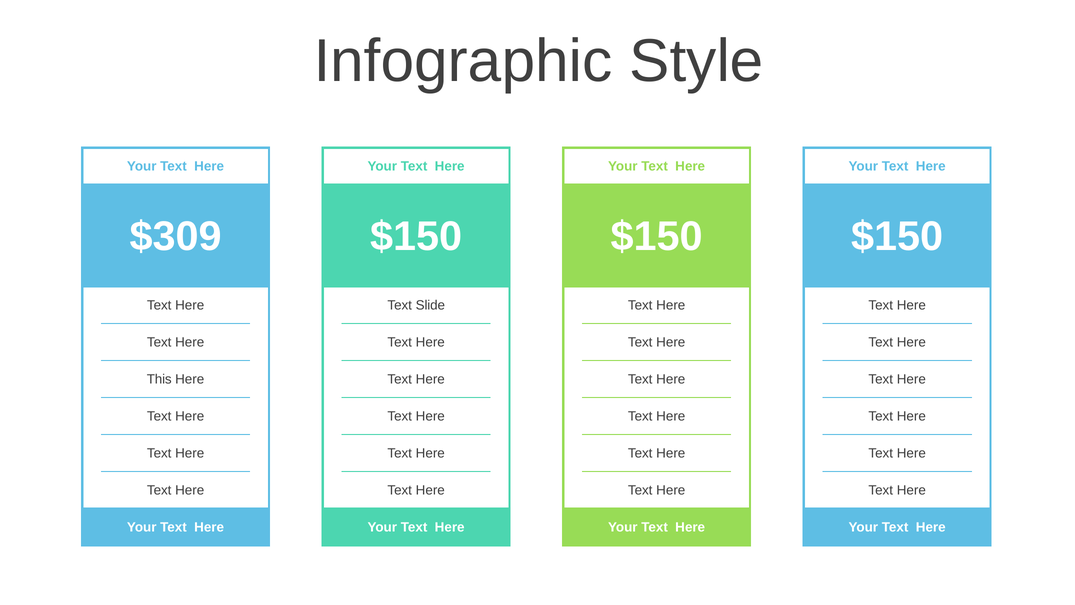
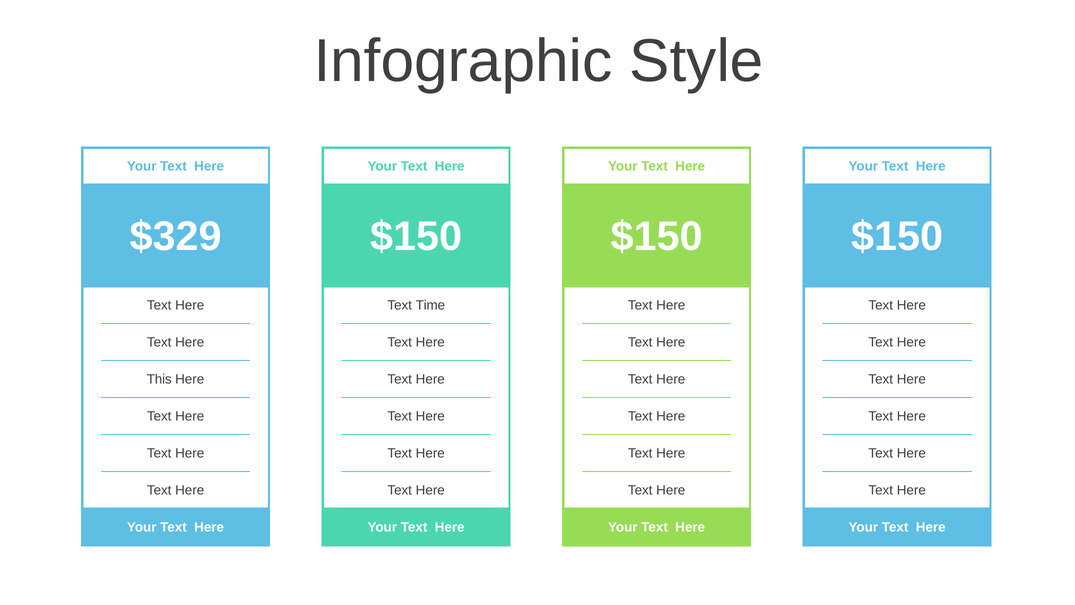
$309: $309 -> $329
Slide: Slide -> Time
